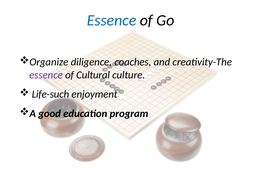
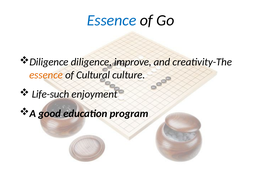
Organize at (49, 62): Organize -> Diligence
coaches: coaches -> improve
essence at (46, 75) colour: purple -> orange
